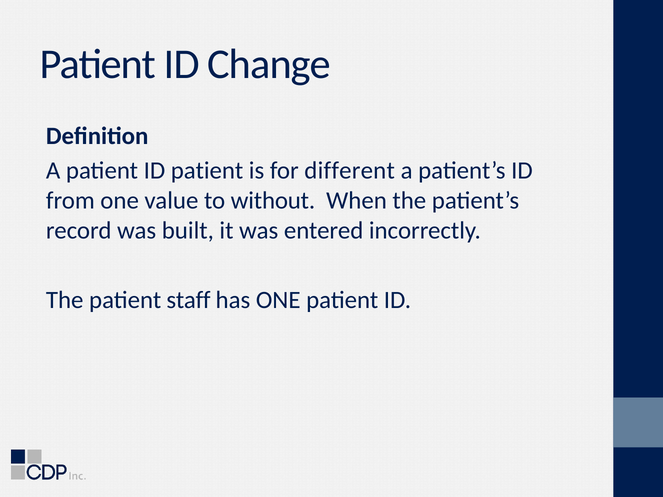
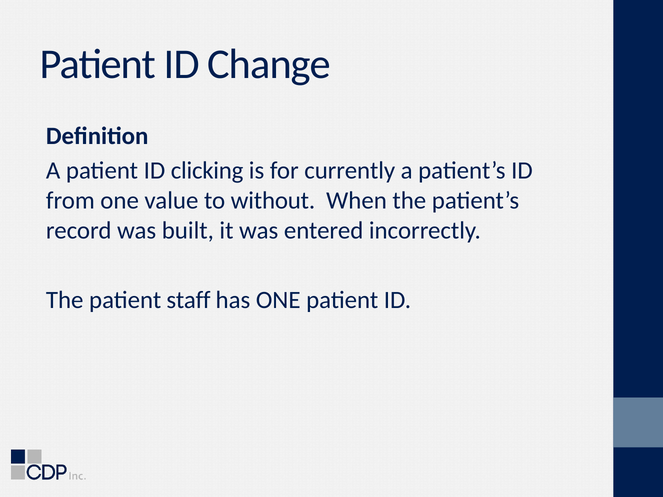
ID patient: patient -> clicking
different: different -> currently
